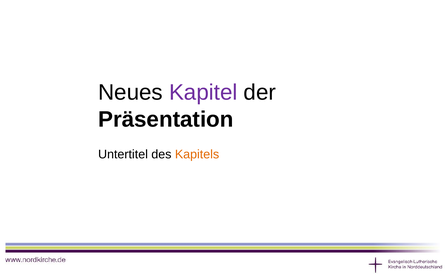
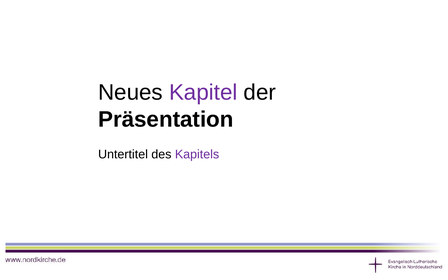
Kapitels colour: orange -> purple
